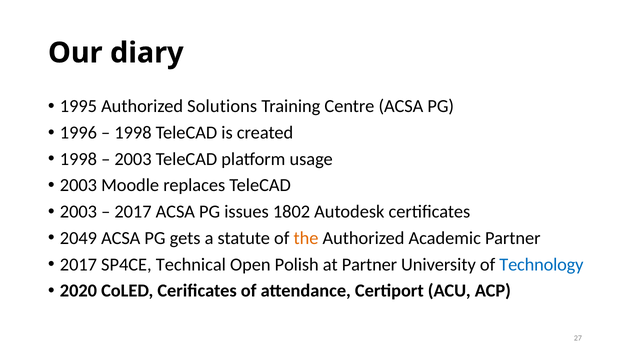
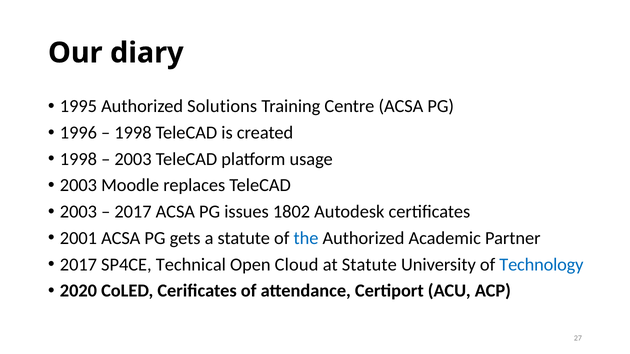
2049: 2049 -> 2001
the colour: orange -> blue
Polish: Polish -> Cloud
at Partner: Partner -> Statute
